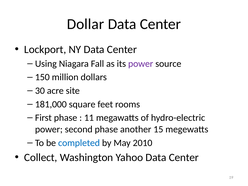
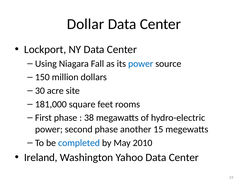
power at (141, 64) colour: purple -> blue
11: 11 -> 38
Collect: Collect -> Ireland
